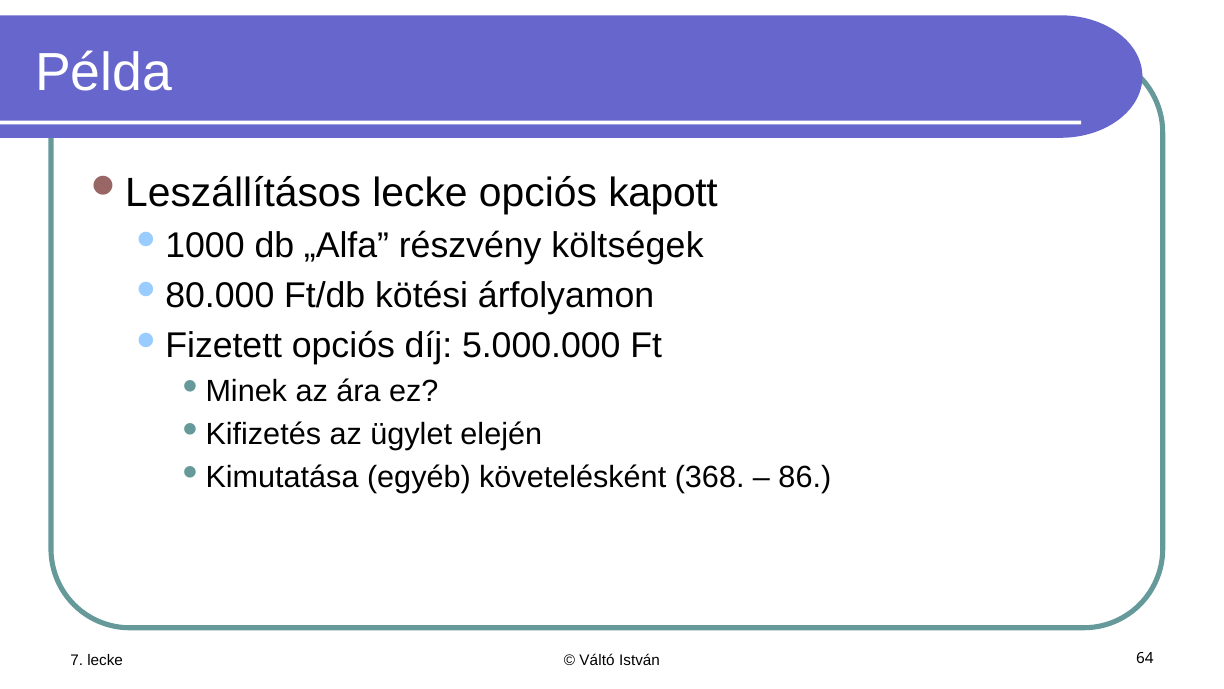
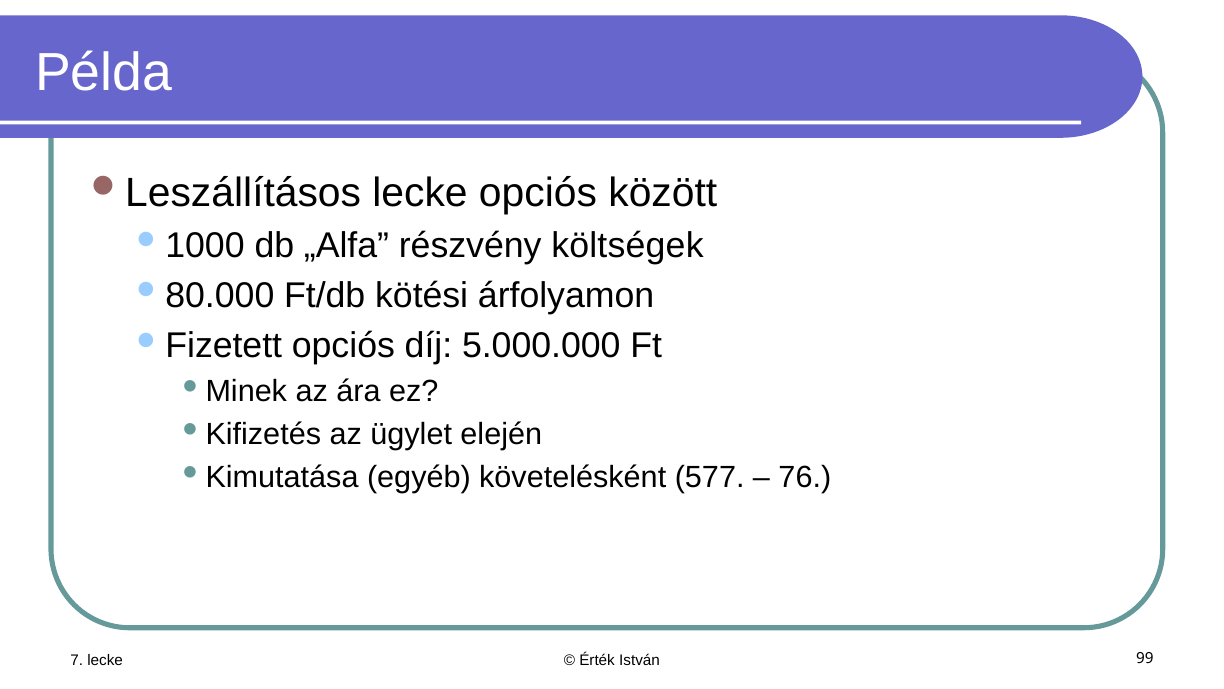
kapott: kapott -> között
368: 368 -> 577
86: 86 -> 76
Váltó: Váltó -> Érték
64: 64 -> 99
